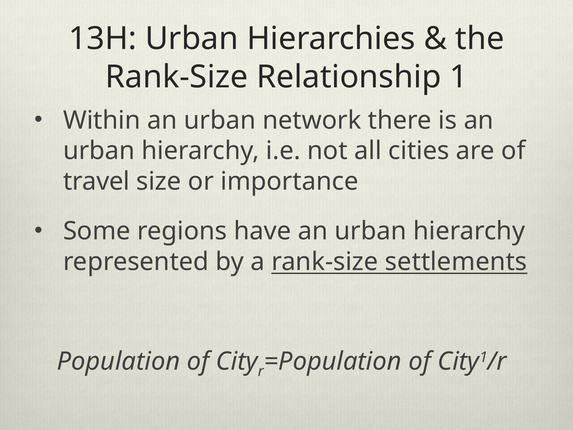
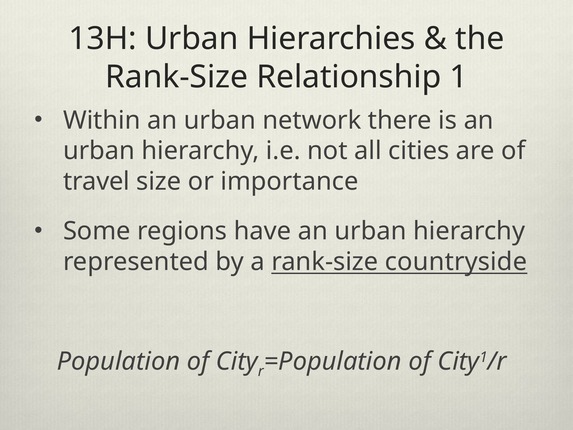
settlements: settlements -> countryside
